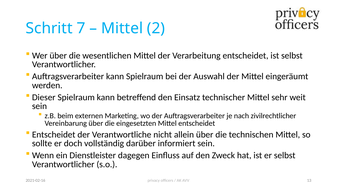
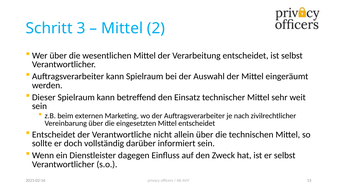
7: 7 -> 3
